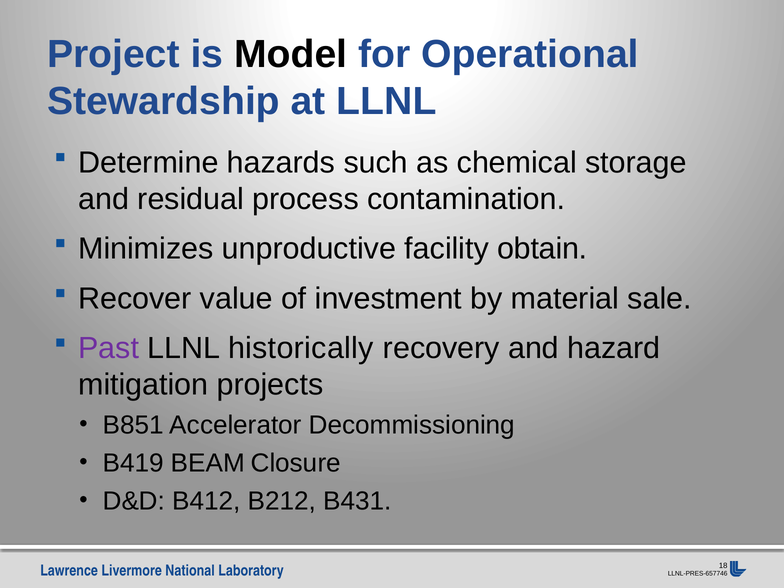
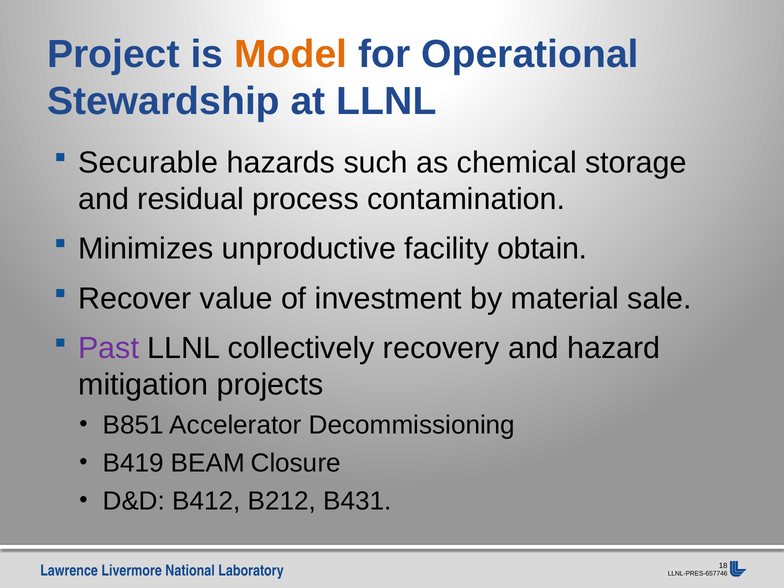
Model colour: black -> orange
Determine: Determine -> Securable
historically: historically -> collectively
